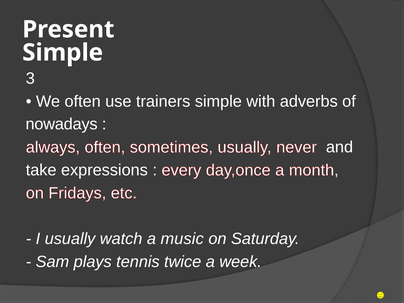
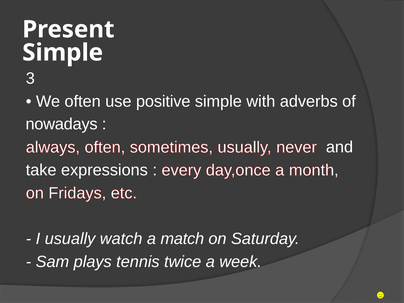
trainers: trainers -> positive
music: music -> match
